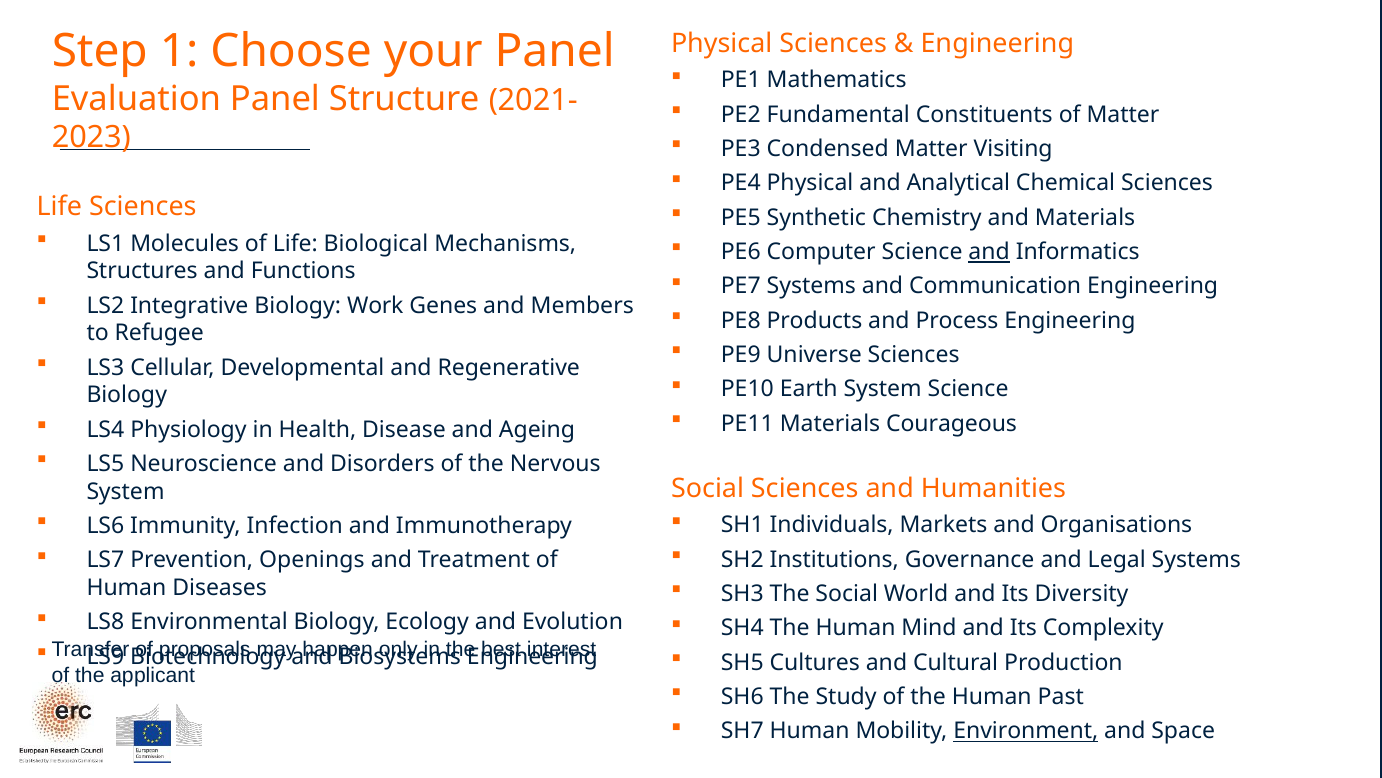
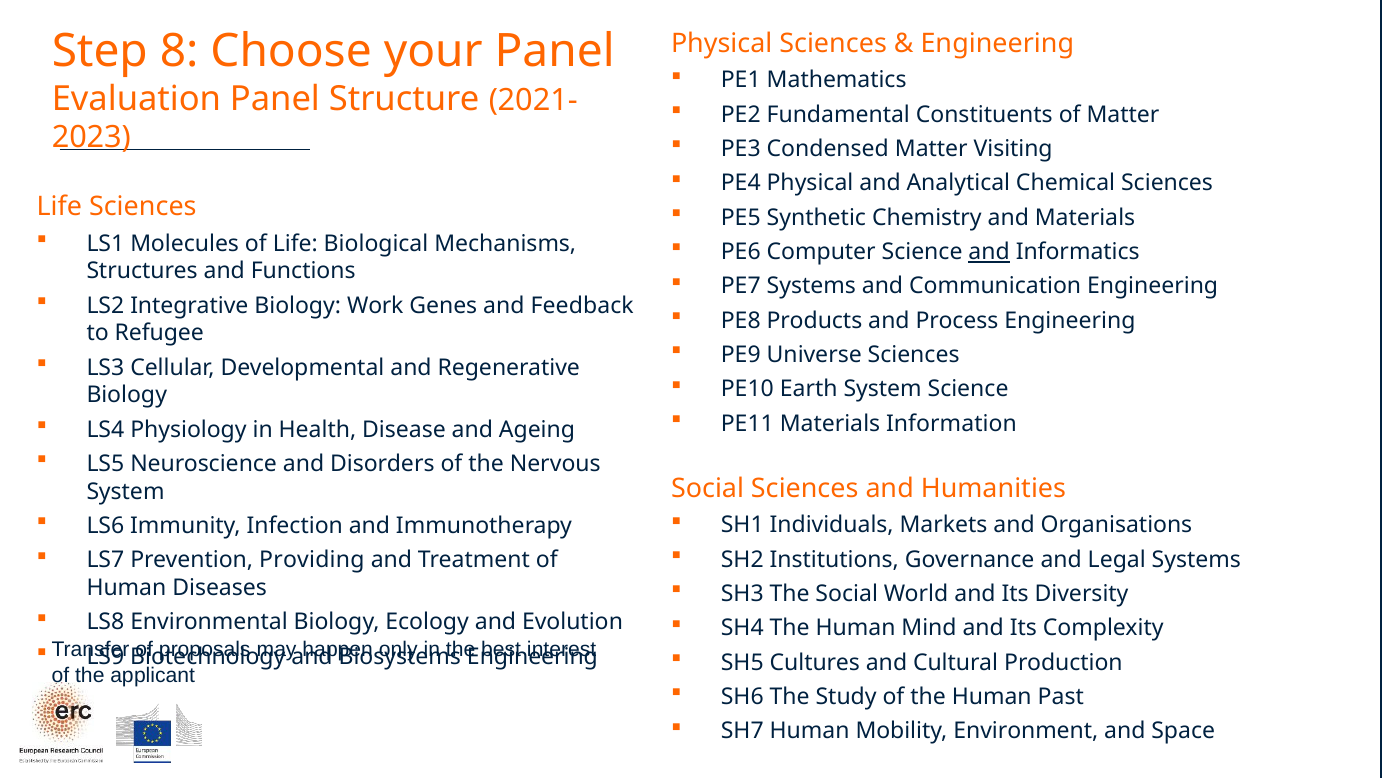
1: 1 -> 8
Members: Members -> Feedback
Courageous: Courageous -> Information
Openings: Openings -> Providing
Environment underline: present -> none
